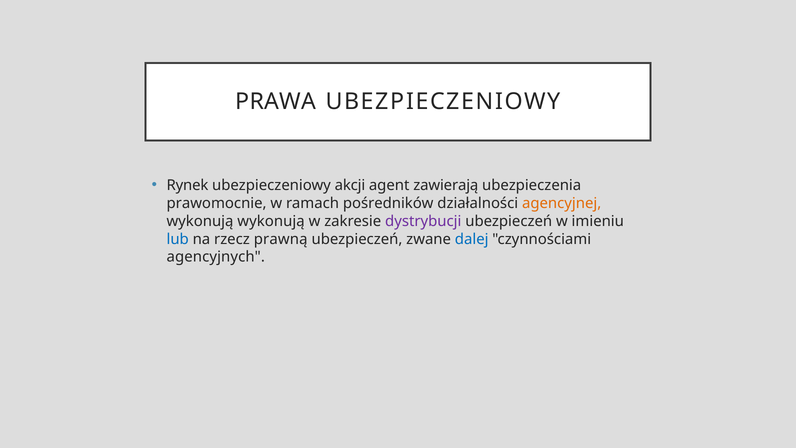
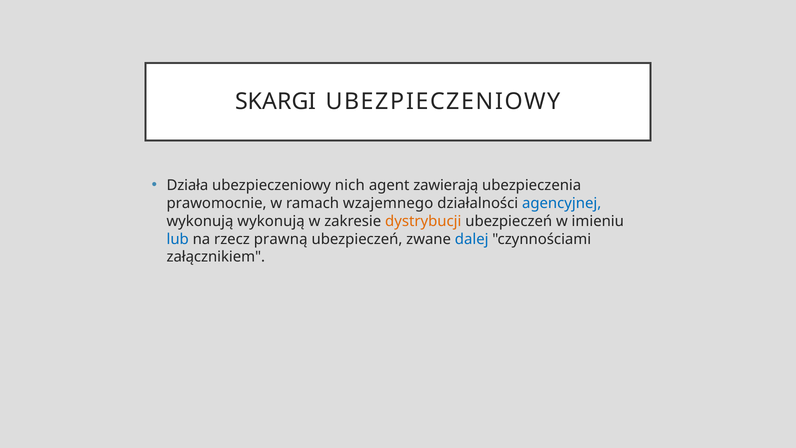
PRAWA: PRAWA -> SKARGI
Rynek: Rynek -> Działa
akcji: akcji -> nich
pośredników: pośredników -> wzajemnego
agencyjnej colour: orange -> blue
dystrybucji colour: purple -> orange
agencyjnych: agencyjnych -> załącznikiem
